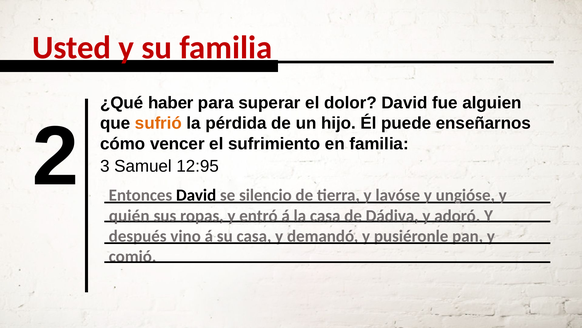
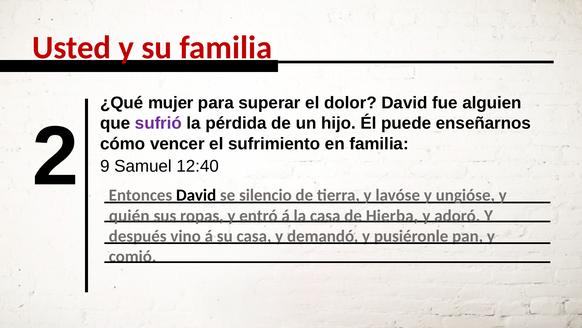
haber: haber -> mujer
sufrió colour: orange -> purple
3: 3 -> 9
12:95: 12:95 -> 12:40
Dádiva: Dádiva -> Hierba
